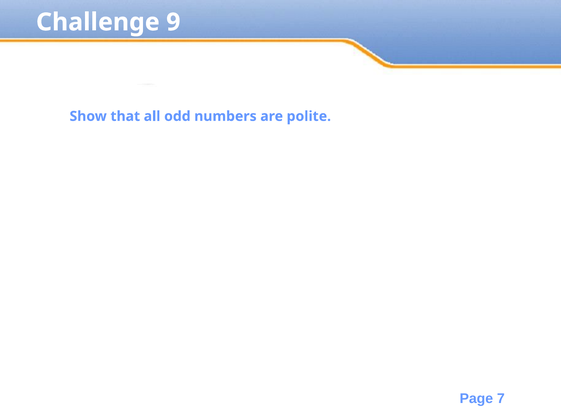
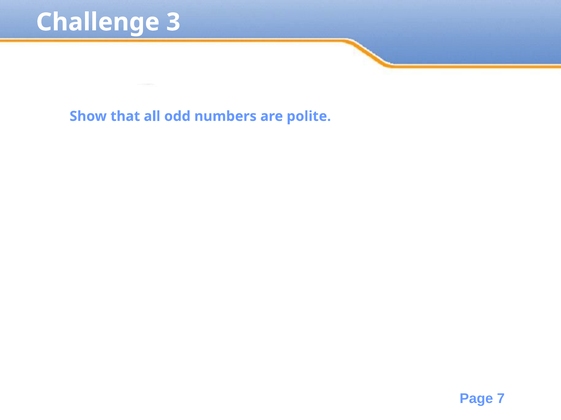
9: 9 -> 3
